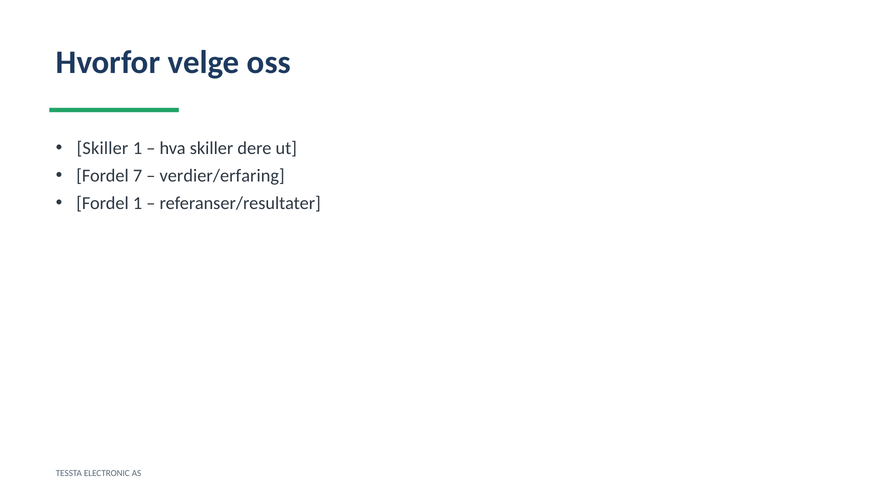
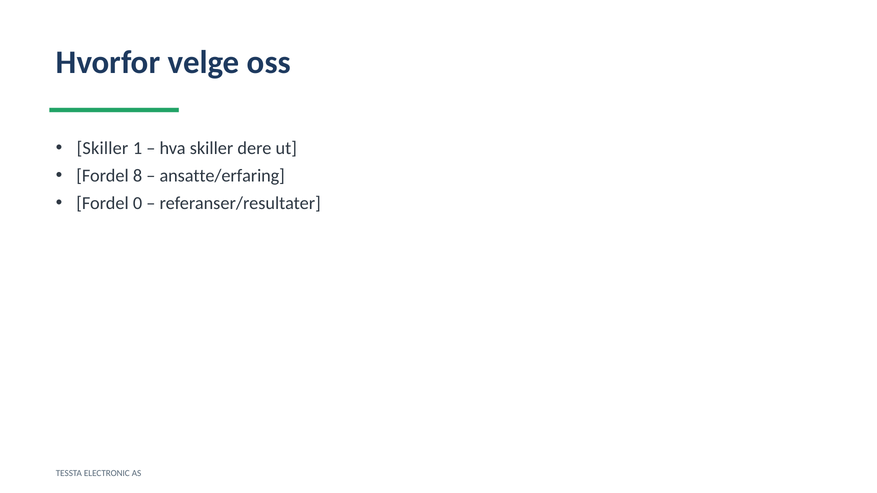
7: 7 -> 8
verdier/erfaring: verdier/erfaring -> ansatte/erfaring
Fordel 1: 1 -> 0
